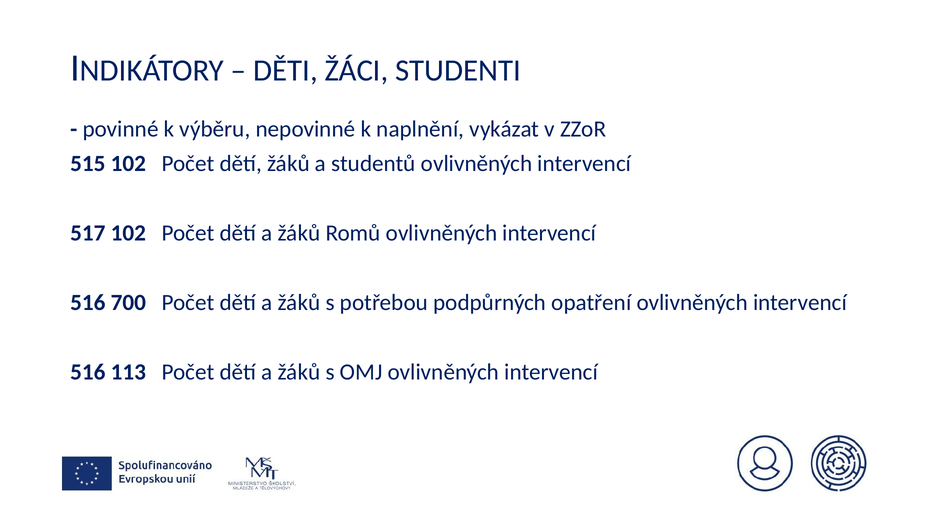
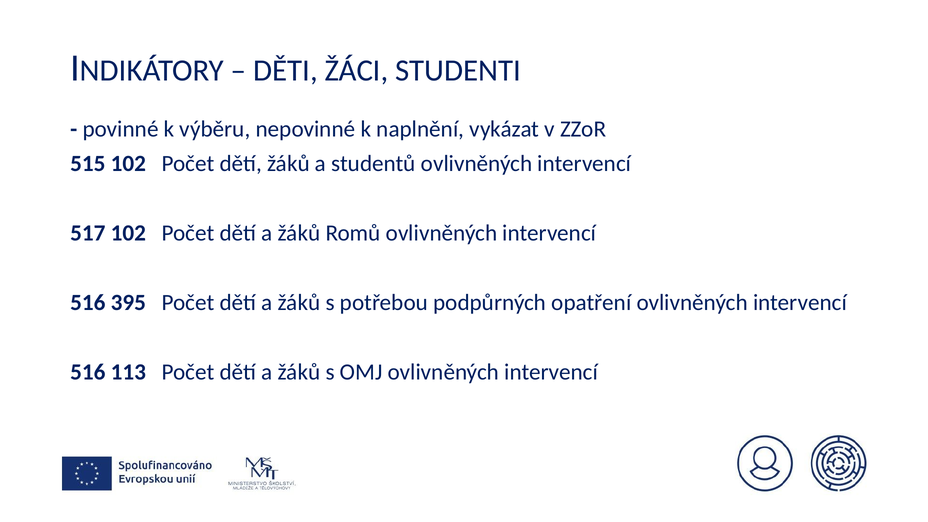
700: 700 -> 395
